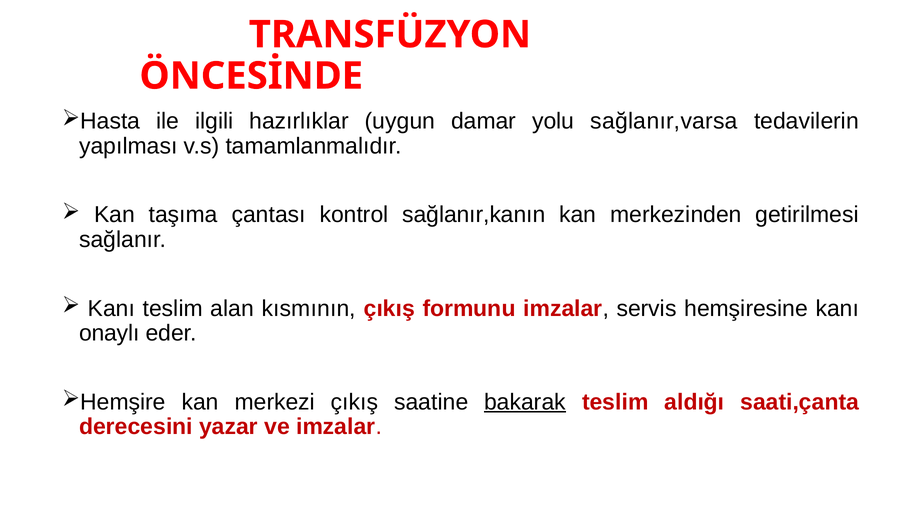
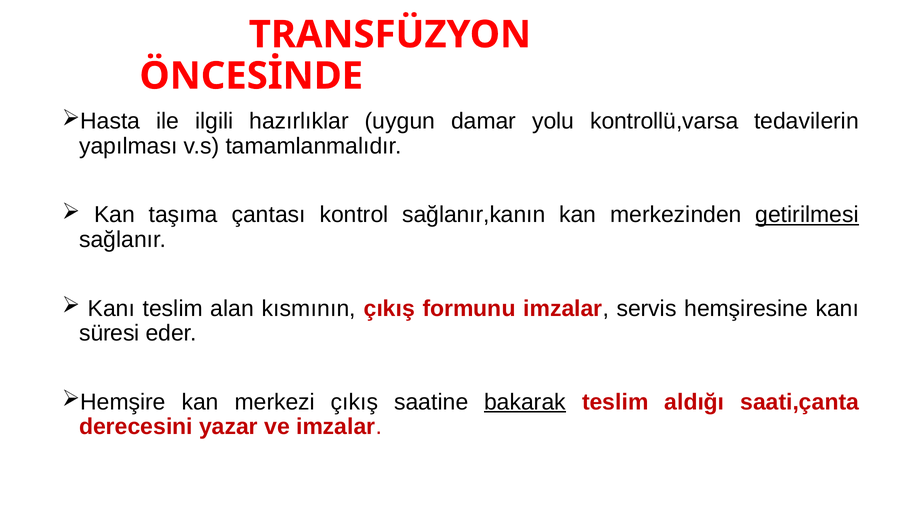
sağlanır,varsa: sağlanır,varsa -> kontrollü,varsa
getirilmesi underline: none -> present
onaylı: onaylı -> süresi
